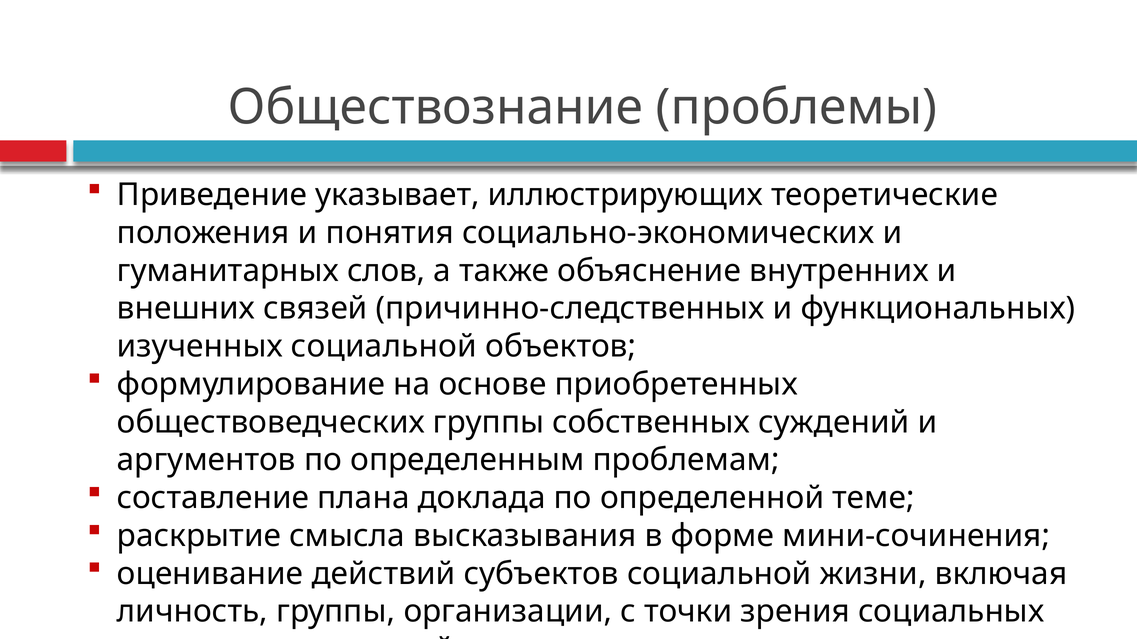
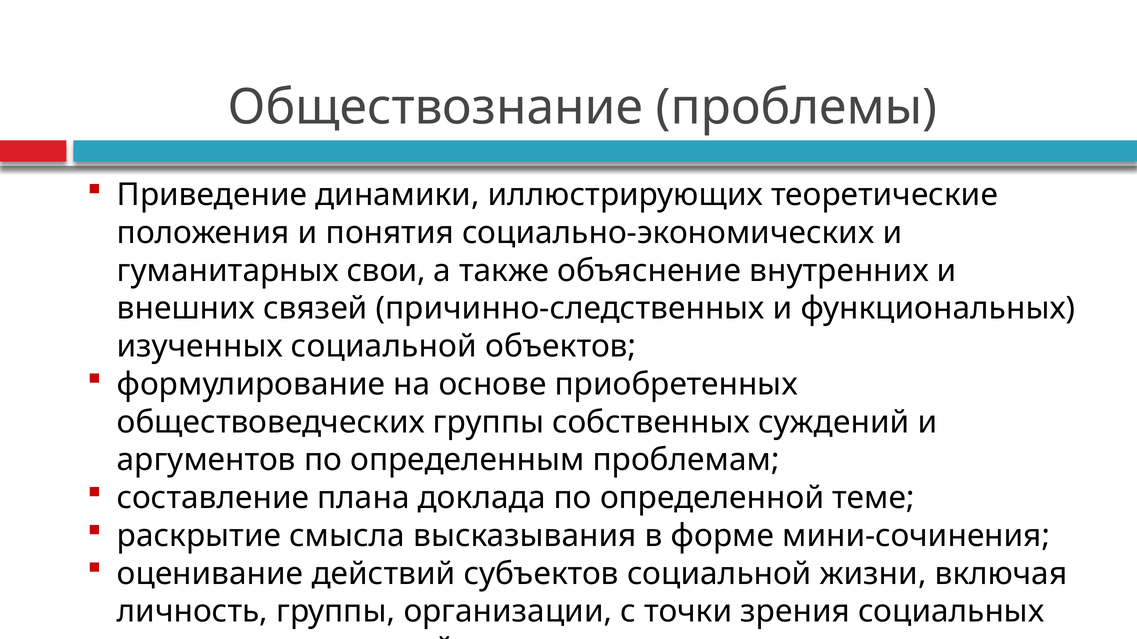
указывает: указывает -> динамики
слов: слов -> свои
